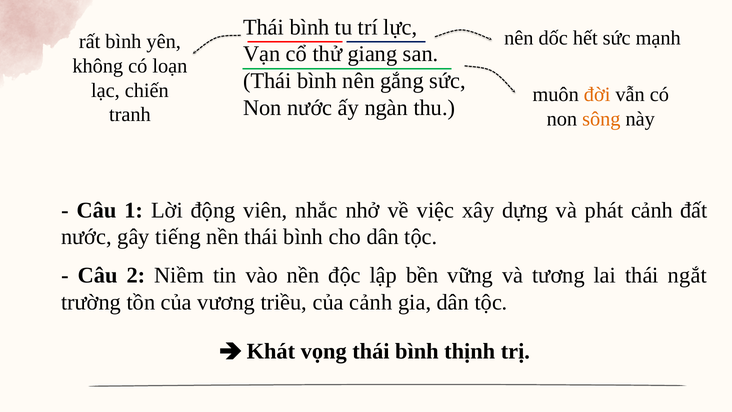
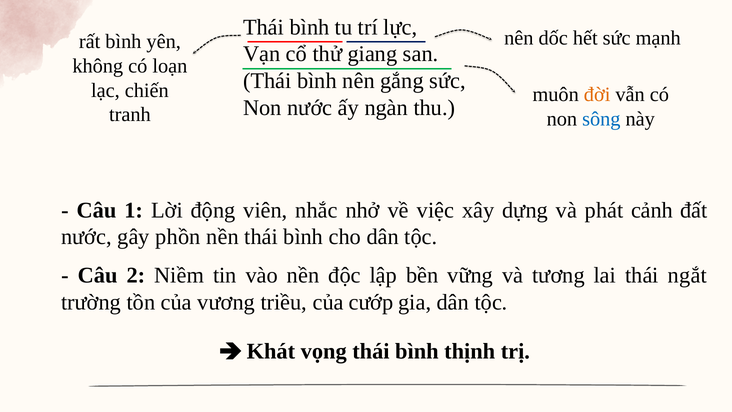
sông colour: orange -> blue
tiếng: tiếng -> phồn
của cảnh: cảnh -> cướp
